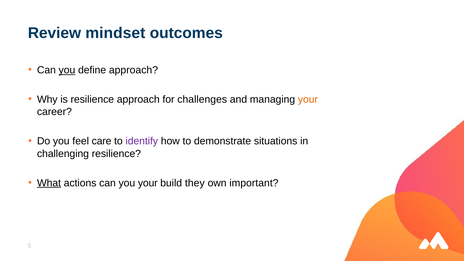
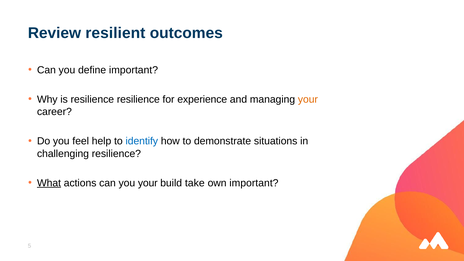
mindset: mindset -> resilient
you at (67, 70) underline: present -> none
define approach: approach -> important
resilience approach: approach -> resilience
challenges: challenges -> experience
care: care -> help
identify colour: purple -> blue
they: they -> take
